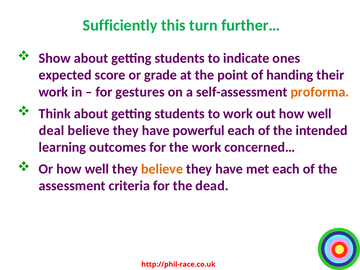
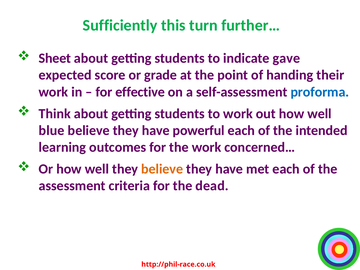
Show: Show -> Sheet
ones: ones -> gave
gestures: gestures -> effective
proforma colour: orange -> blue
deal: deal -> blue
